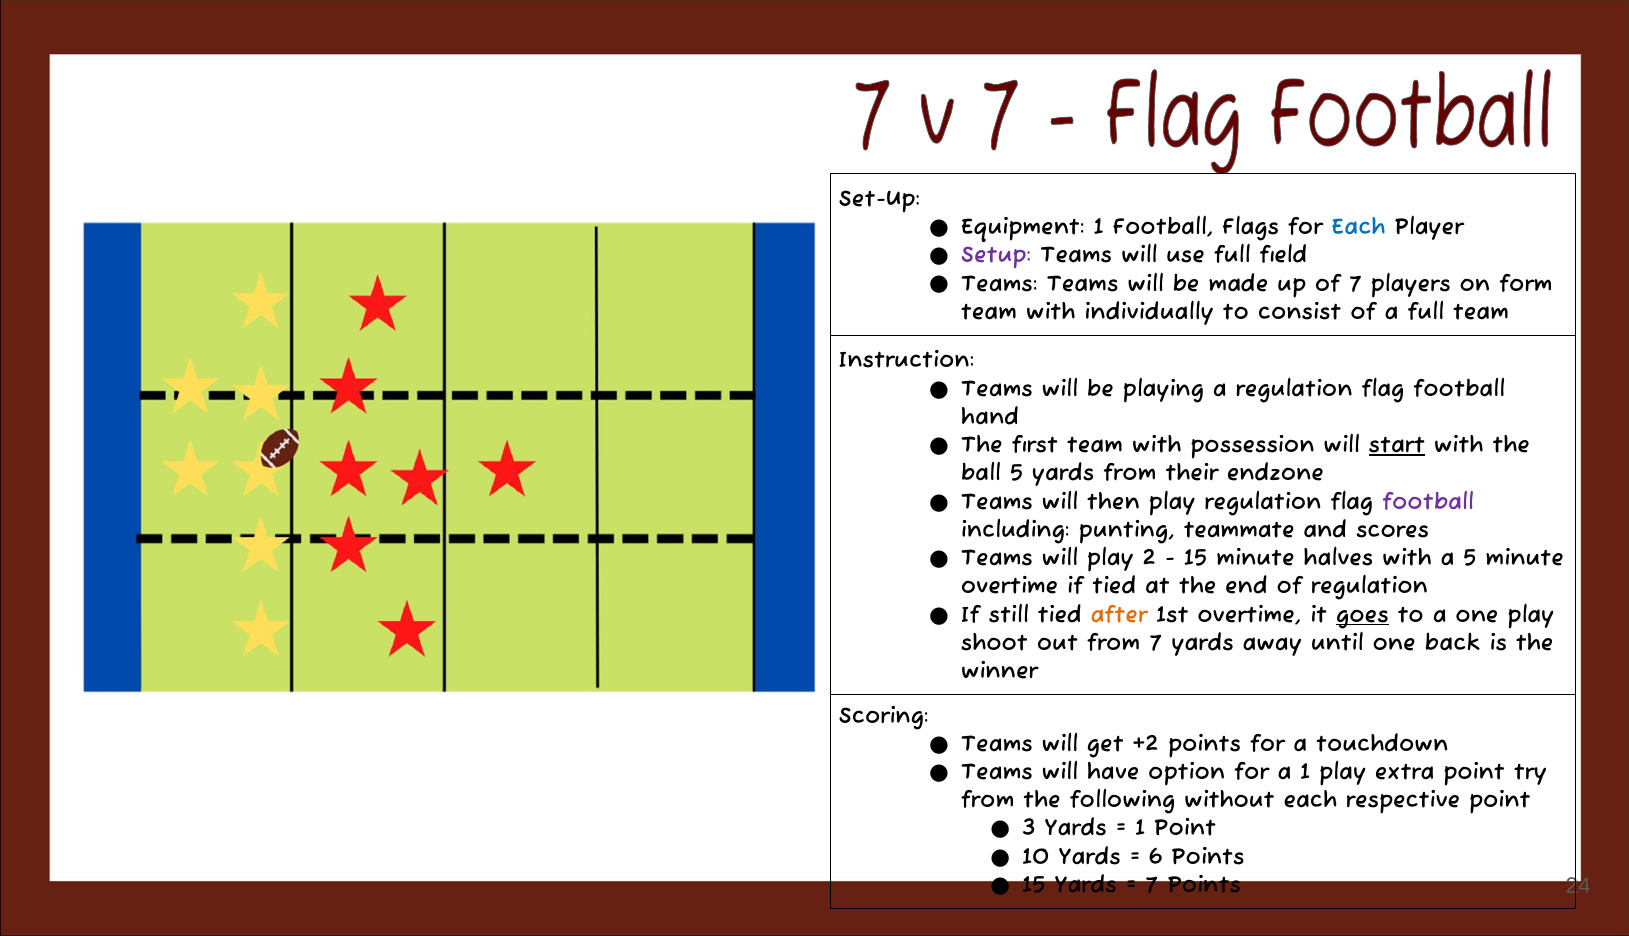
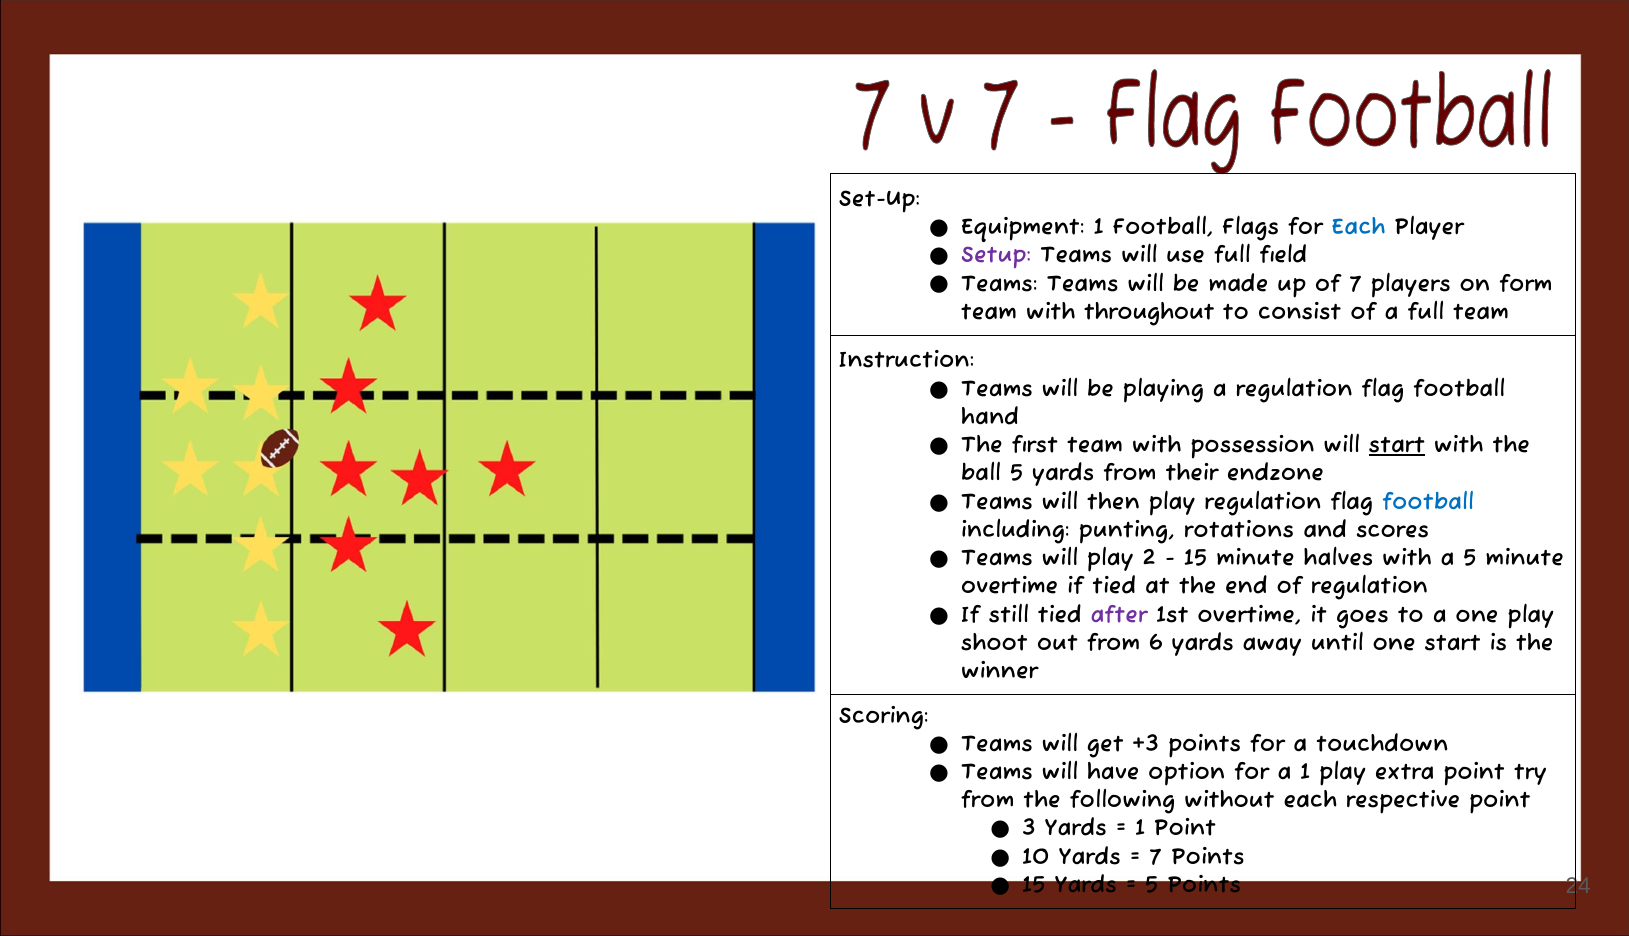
individually: individually -> throughout
football at (1428, 502) colour: purple -> blue
teammate: teammate -> rotations
after colour: orange -> purple
goes underline: present -> none
from 7: 7 -> 6
one back: back -> start
+2: +2 -> +3
6 at (1156, 857): 6 -> 7
7 at (1152, 886): 7 -> 5
